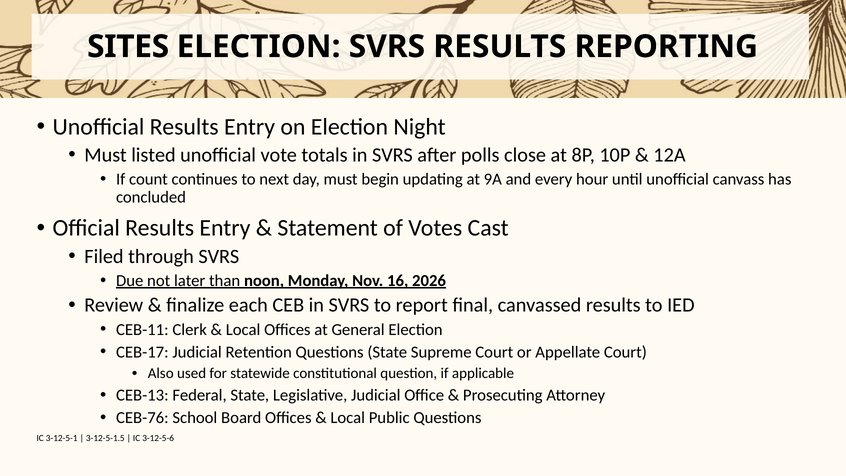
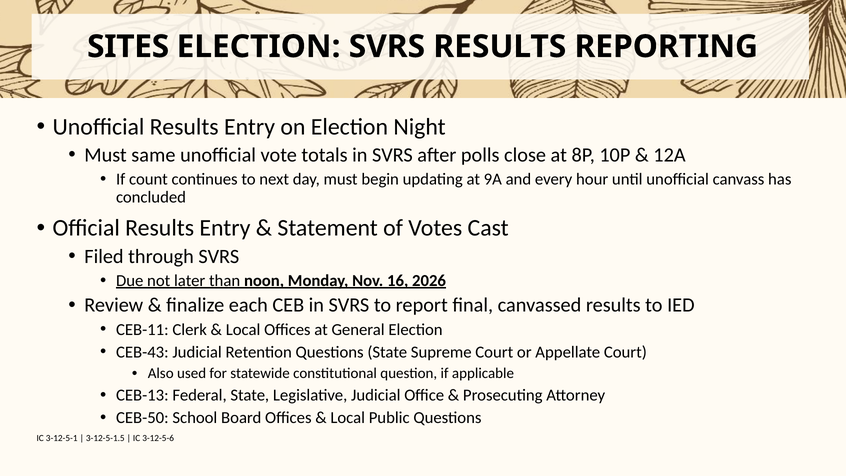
listed: listed -> same
CEB-17: CEB-17 -> CEB-43
CEB-76: CEB-76 -> CEB-50
